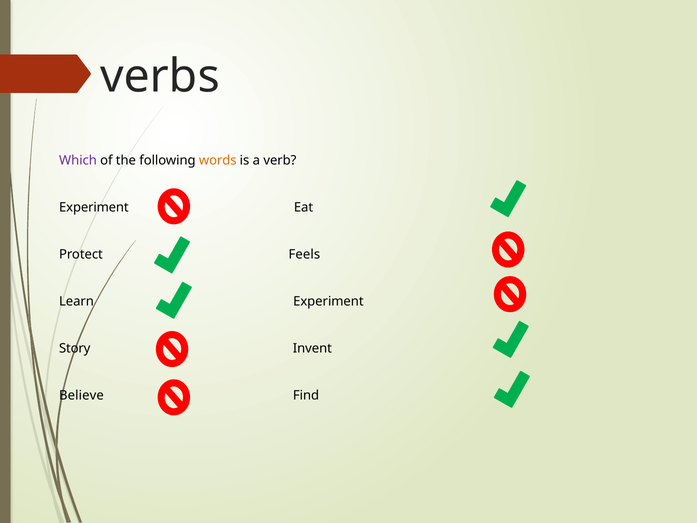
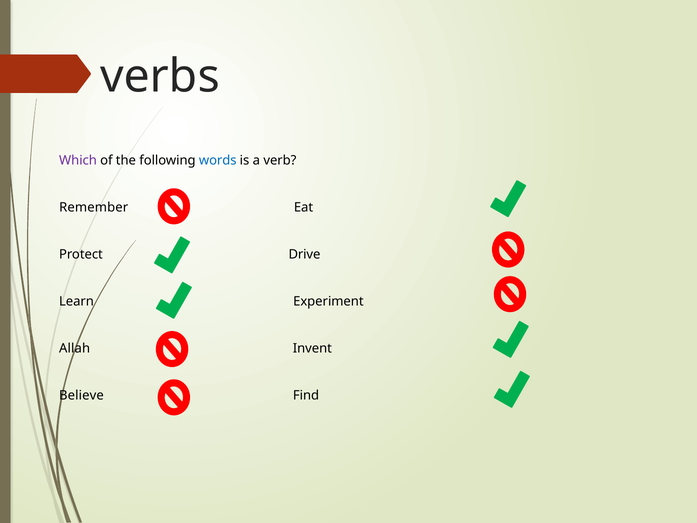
words colour: orange -> blue
Experiment at (94, 207): Experiment -> Remember
Feels: Feels -> Drive
Story: Story -> Allah
